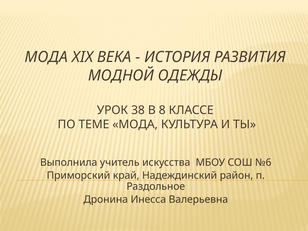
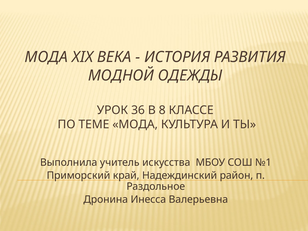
38: 38 -> 36
№6: №6 -> №1
